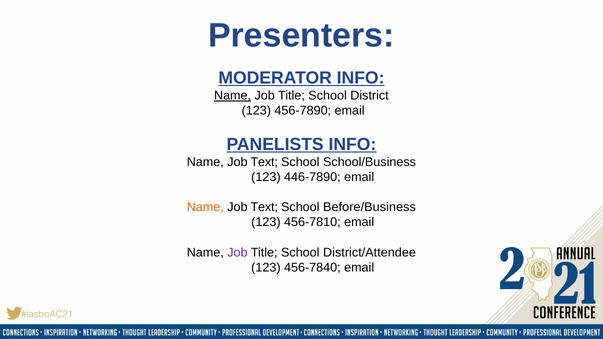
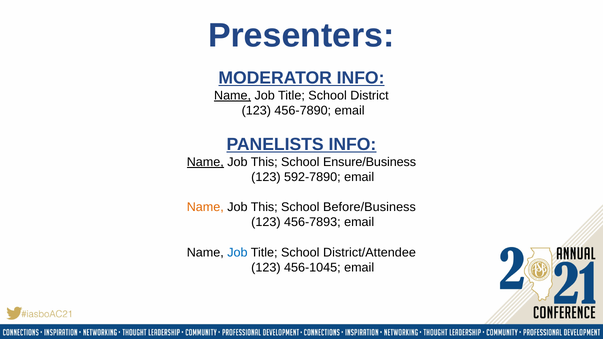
Name at (205, 162) underline: none -> present
Text at (264, 162): Text -> This
School/Business: School/Business -> Ensure/Business
446-7890: 446-7890 -> 592-7890
Text at (264, 207): Text -> This
456-7810: 456-7810 -> 456-7893
Job at (237, 253) colour: purple -> blue
456-7840: 456-7840 -> 456-1045
